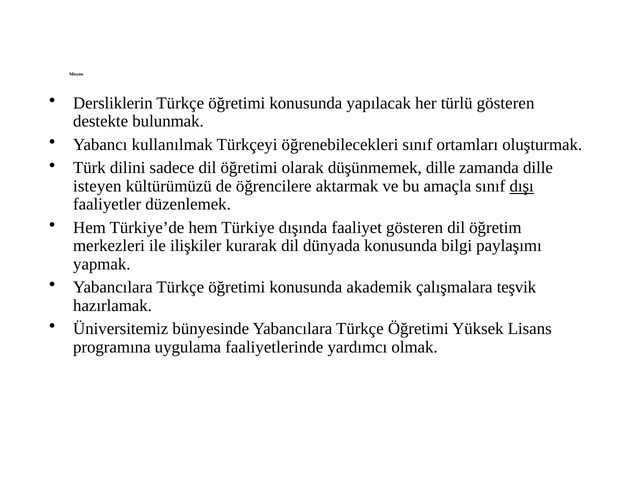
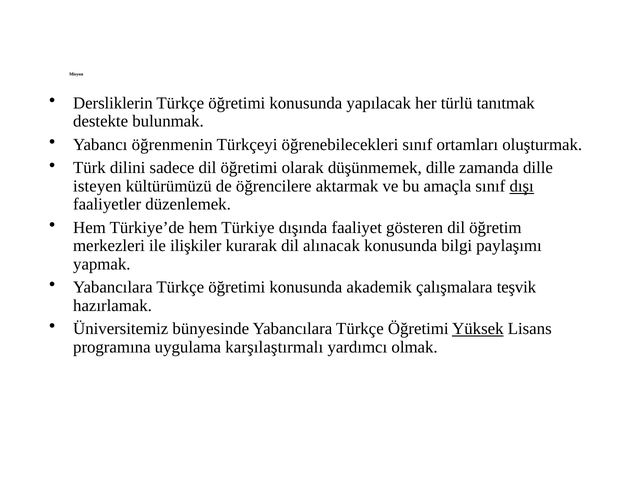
türlü gösteren: gösteren -> tanıtmak
kullanılmak: kullanılmak -> öğrenmenin
dünyada: dünyada -> alınacak
Yüksek underline: none -> present
faaliyetlerinde: faaliyetlerinde -> karşılaştırmalı
